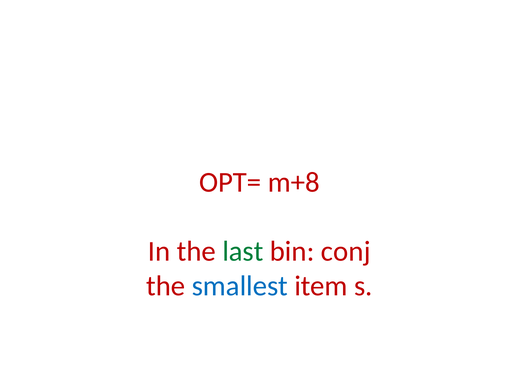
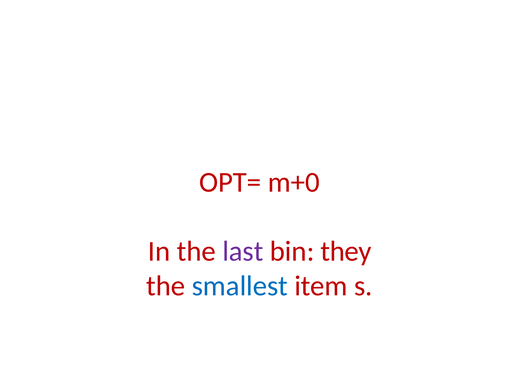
m+8: m+8 -> m+0
last colour: green -> purple
conj: conj -> they
